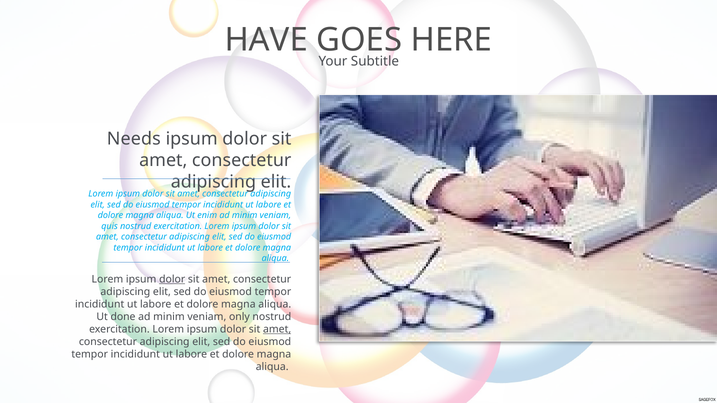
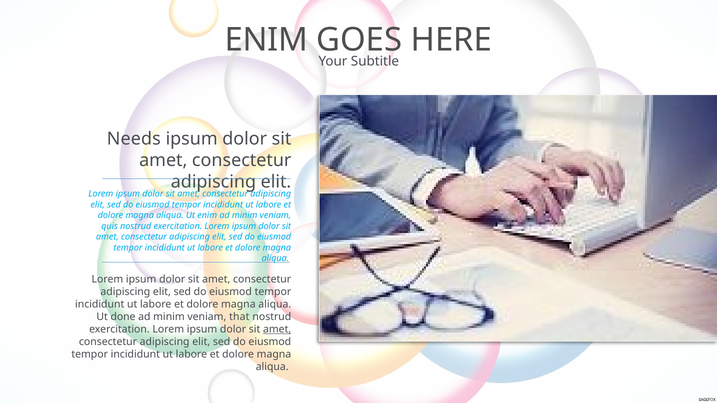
HAVE at (266, 40): HAVE -> ENIM
dolor at (172, 279) underline: present -> none
only: only -> that
